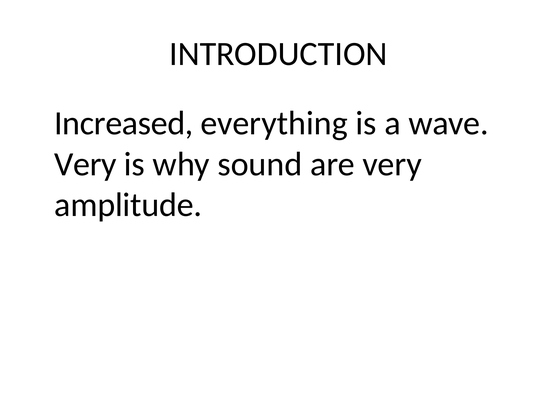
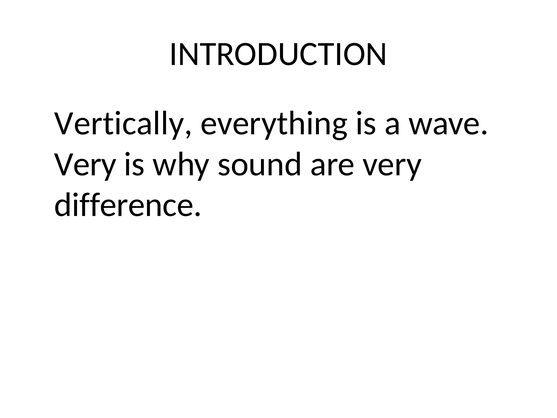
Increased: Increased -> Vertically
amplitude: amplitude -> difference
